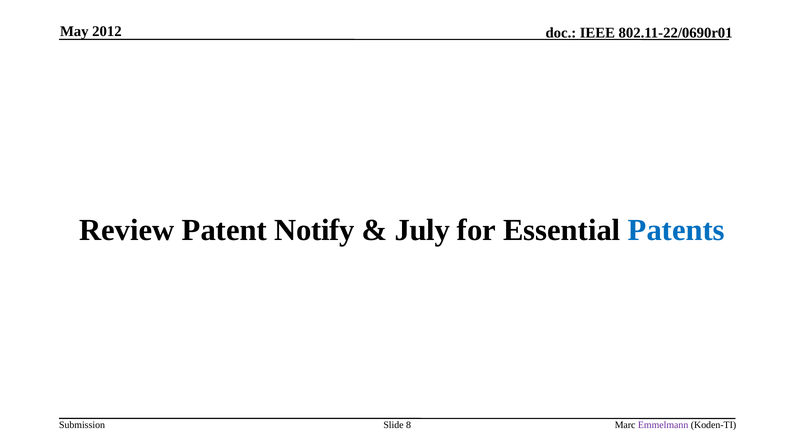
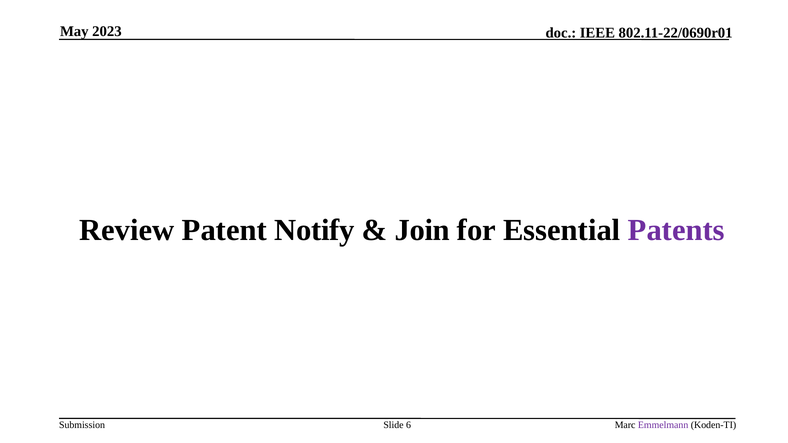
2012: 2012 -> 2023
July: July -> Join
Patents colour: blue -> purple
8: 8 -> 6
